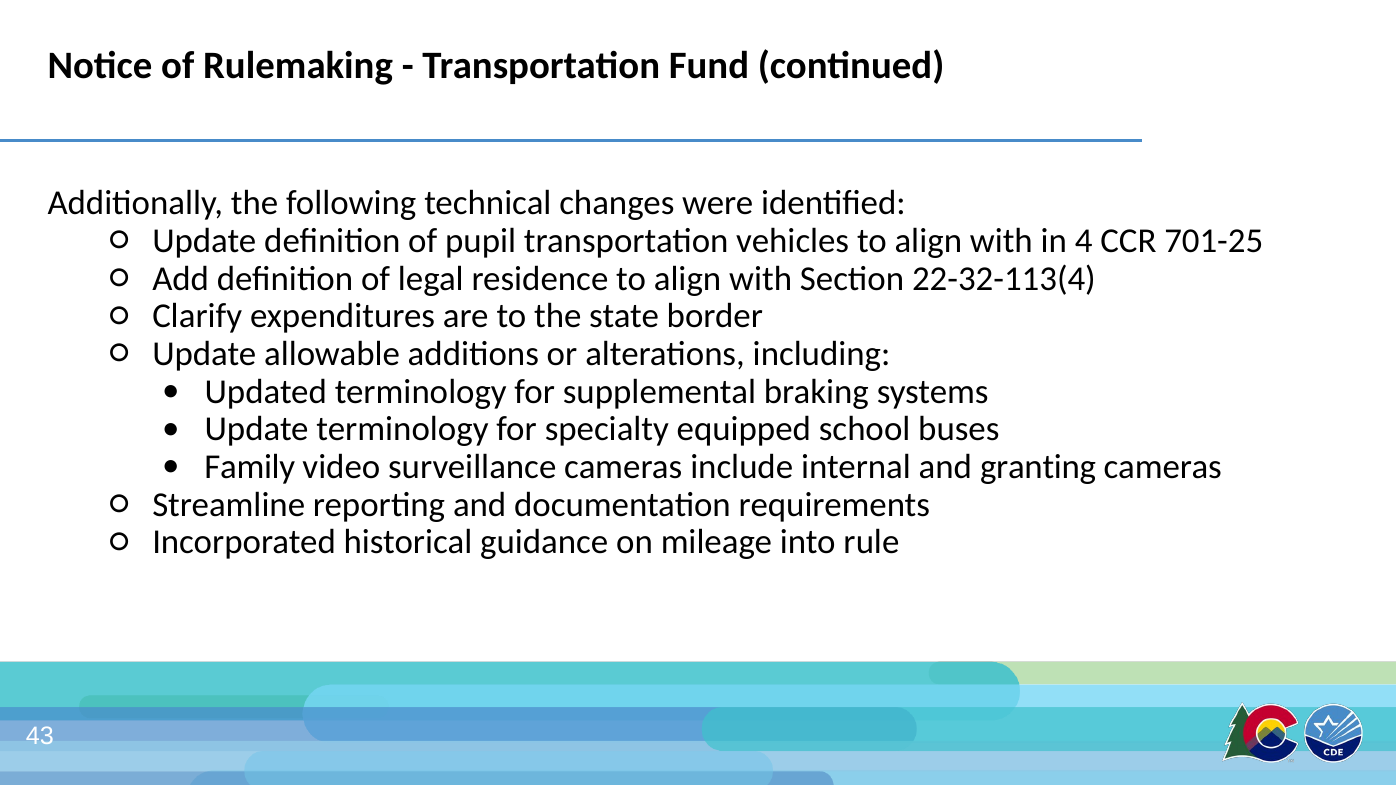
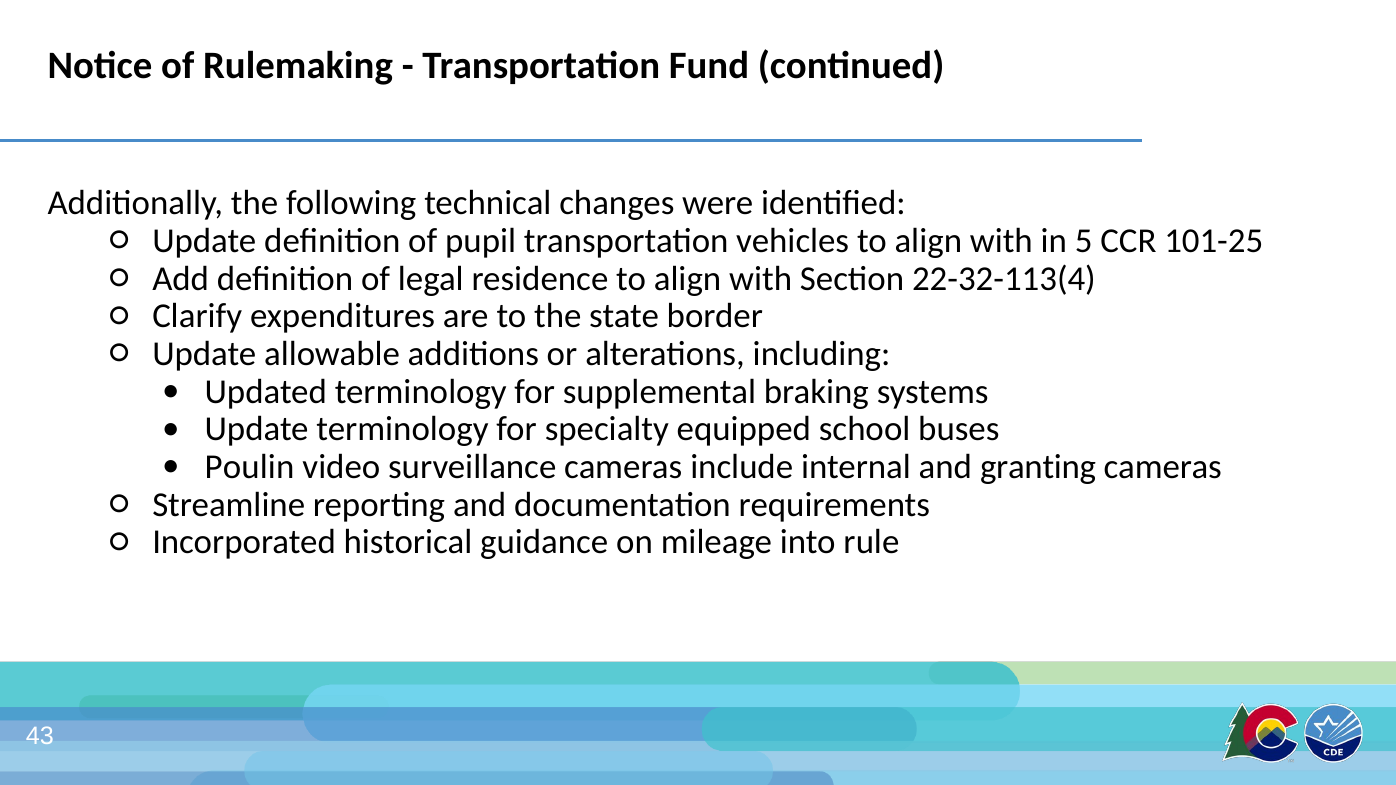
4: 4 -> 5
701-25: 701-25 -> 101-25
Family: Family -> Poulin
